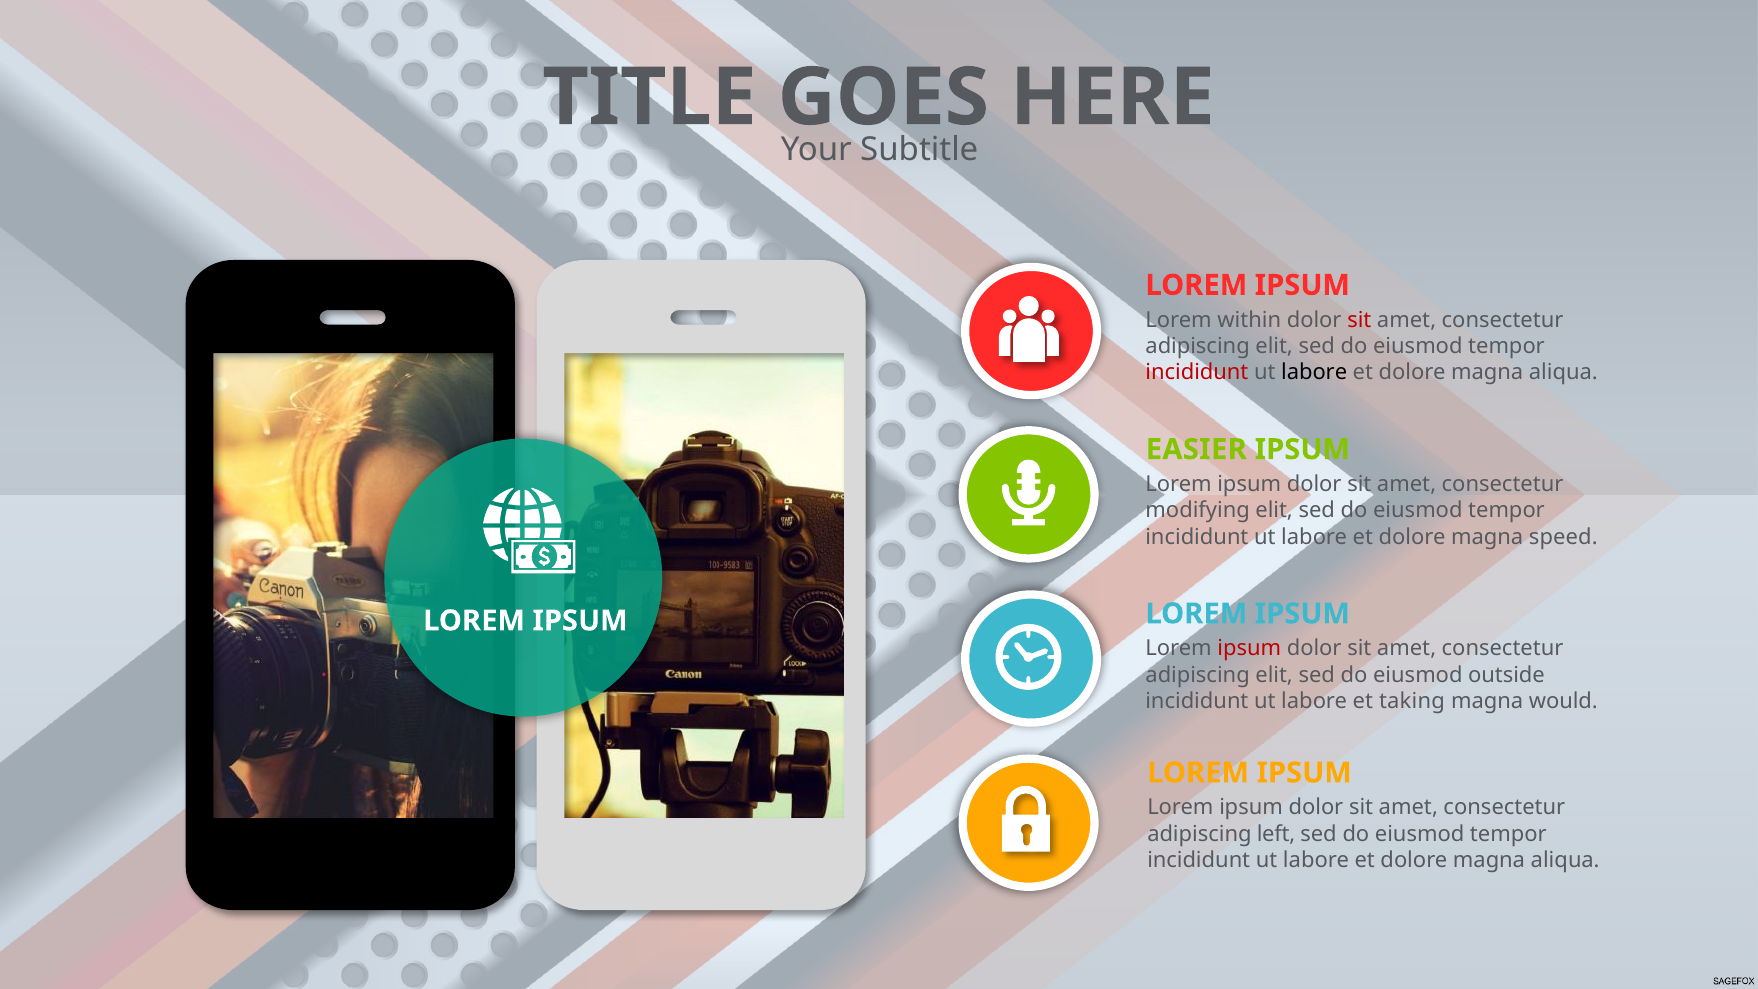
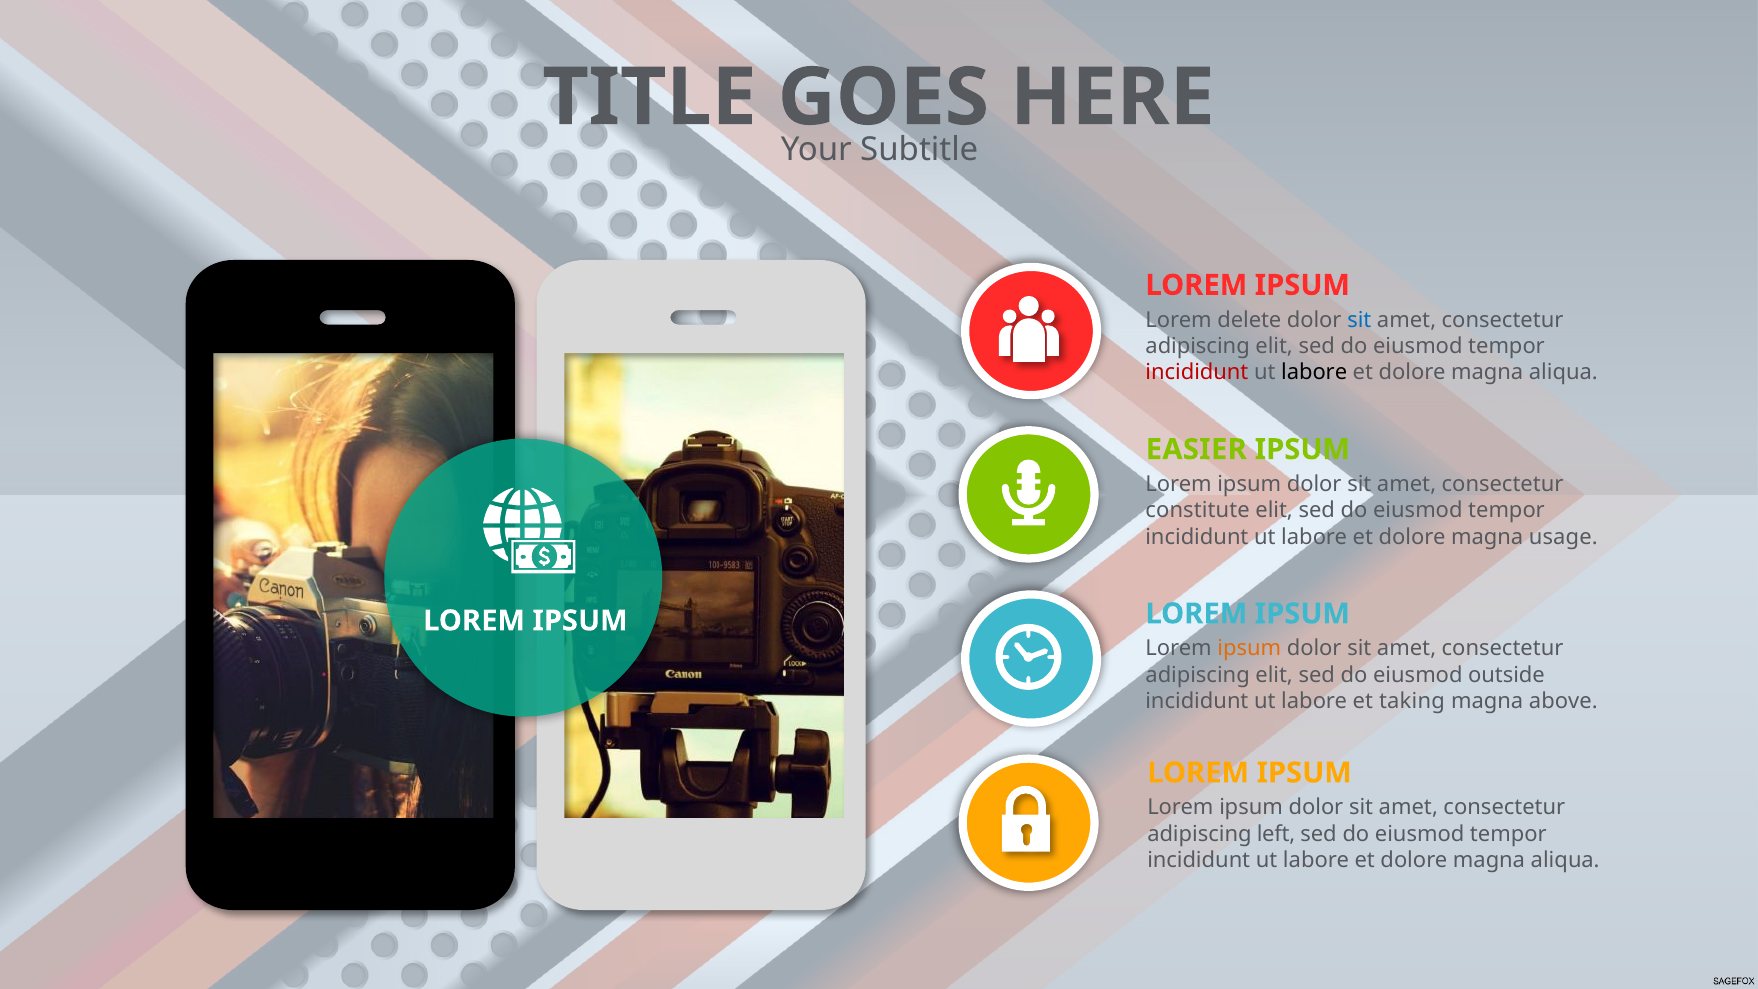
within: within -> delete
sit at (1359, 320) colour: red -> blue
modifying: modifying -> constitute
speed: speed -> usage
ipsum at (1249, 648) colour: red -> orange
would: would -> above
